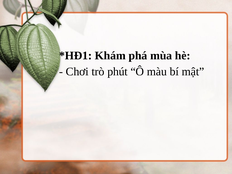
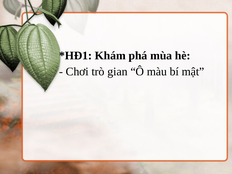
phút: phút -> gian
